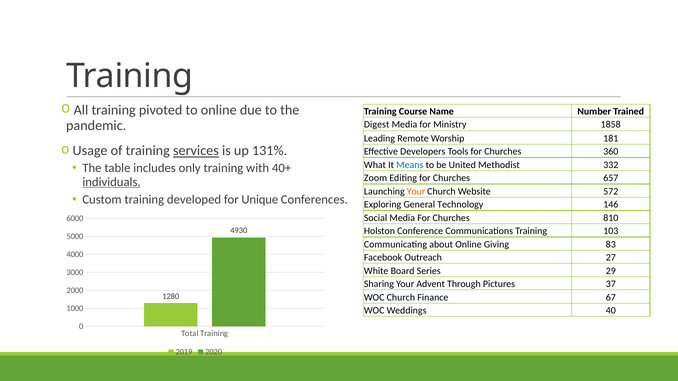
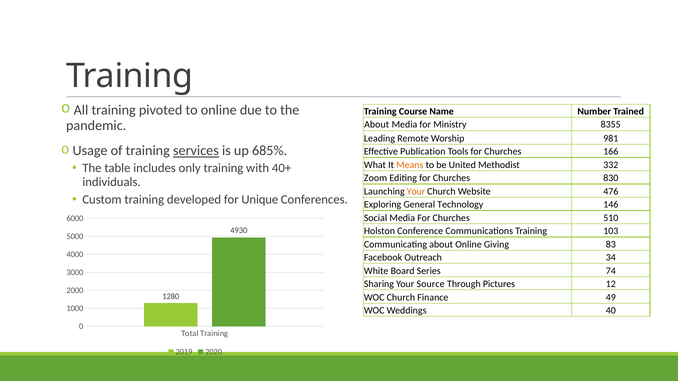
Digest at (377, 125): Digest -> About
1858: 1858 -> 8355
181: 181 -> 981
131%: 131% -> 685%
Developers: Developers -> Publication
360: 360 -> 166
Means colour: blue -> orange
657: 657 -> 830
individuals underline: present -> none
572: 572 -> 476
810: 810 -> 510
27: 27 -> 34
29: 29 -> 74
Advent: Advent -> Source
37: 37 -> 12
67: 67 -> 49
